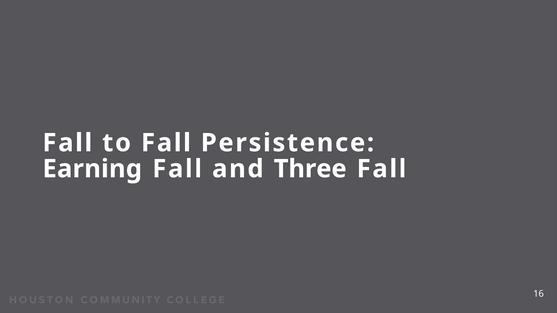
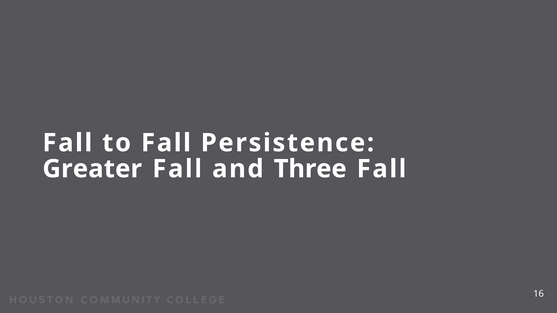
Earning: Earning -> Greater
